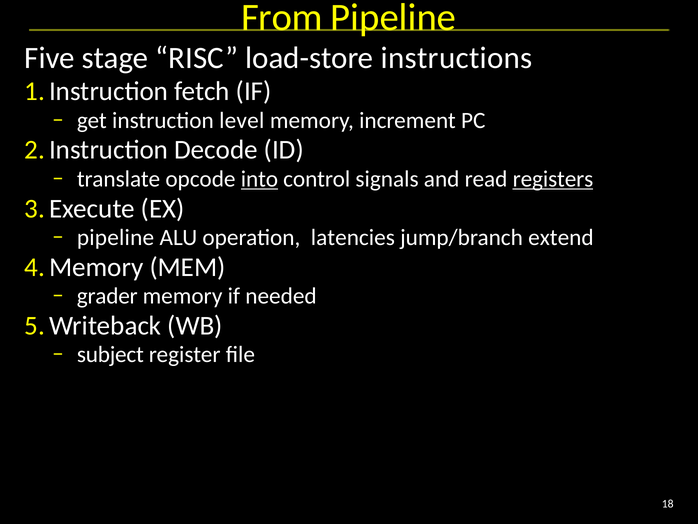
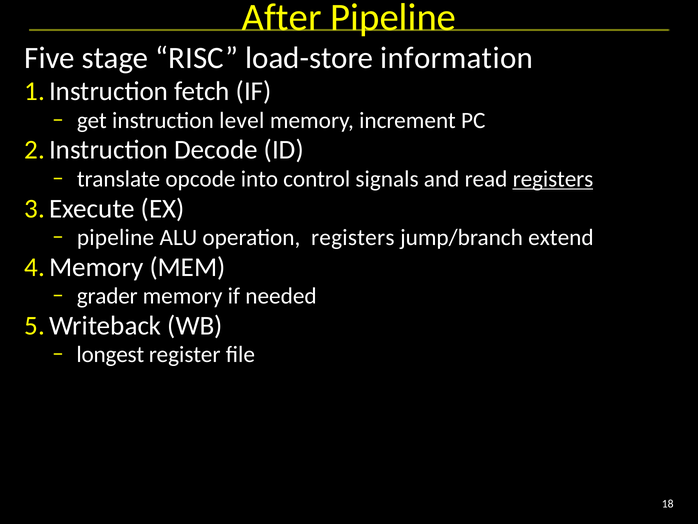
From: From -> After
instructions: instructions -> information
into underline: present -> none
operation latencies: latencies -> registers
subject: subject -> longest
